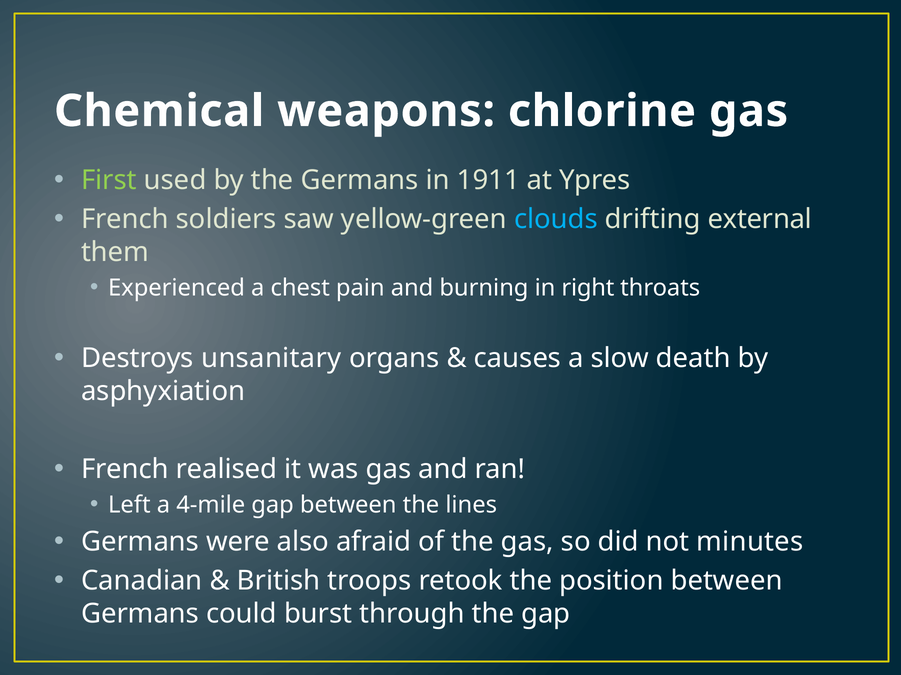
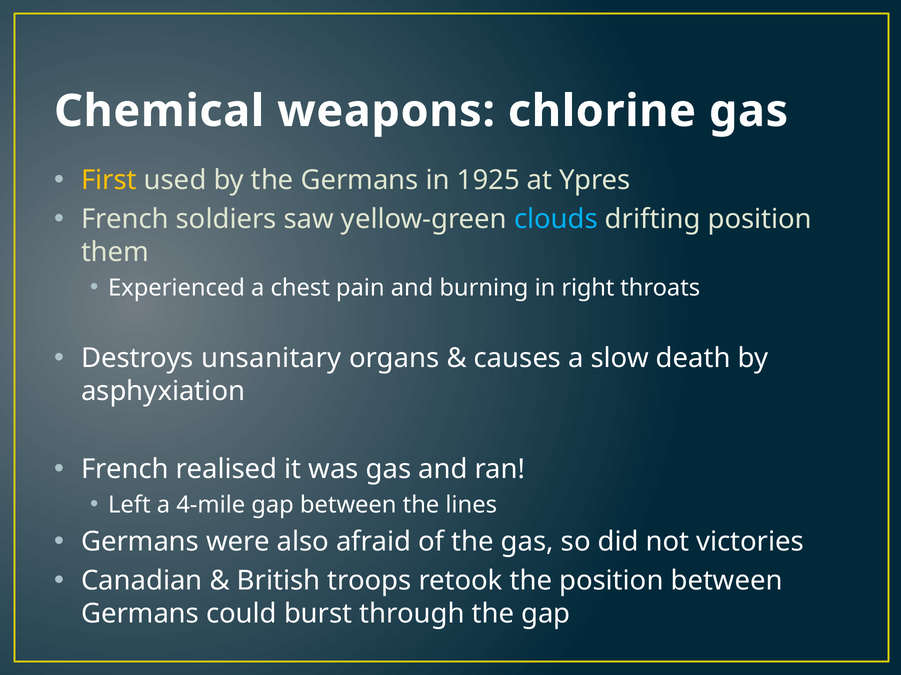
First colour: light green -> yellow
1911: 1911 -> 1925
drifting external: external -> position
minutes: minutes -> victories
